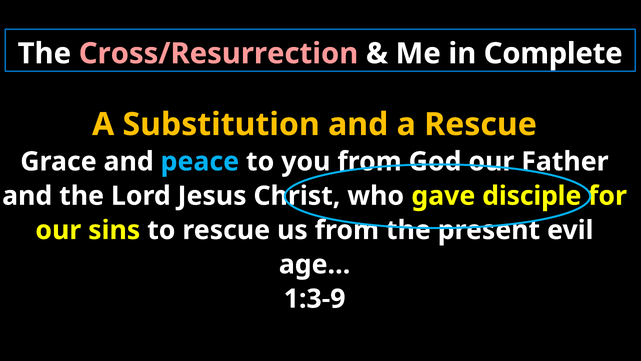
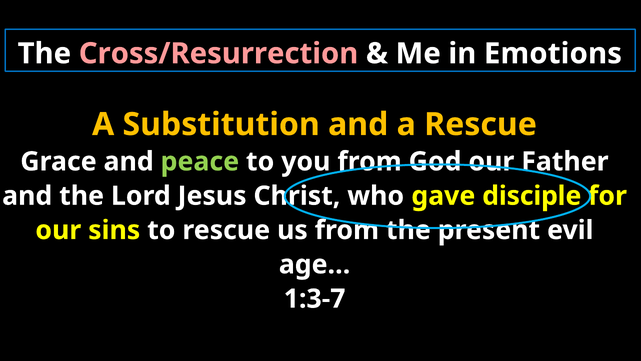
Complete: Complete -> Emotions
peace colour: light blue -> light green
1:3-9: 1:3-9 -> 1:3-7
